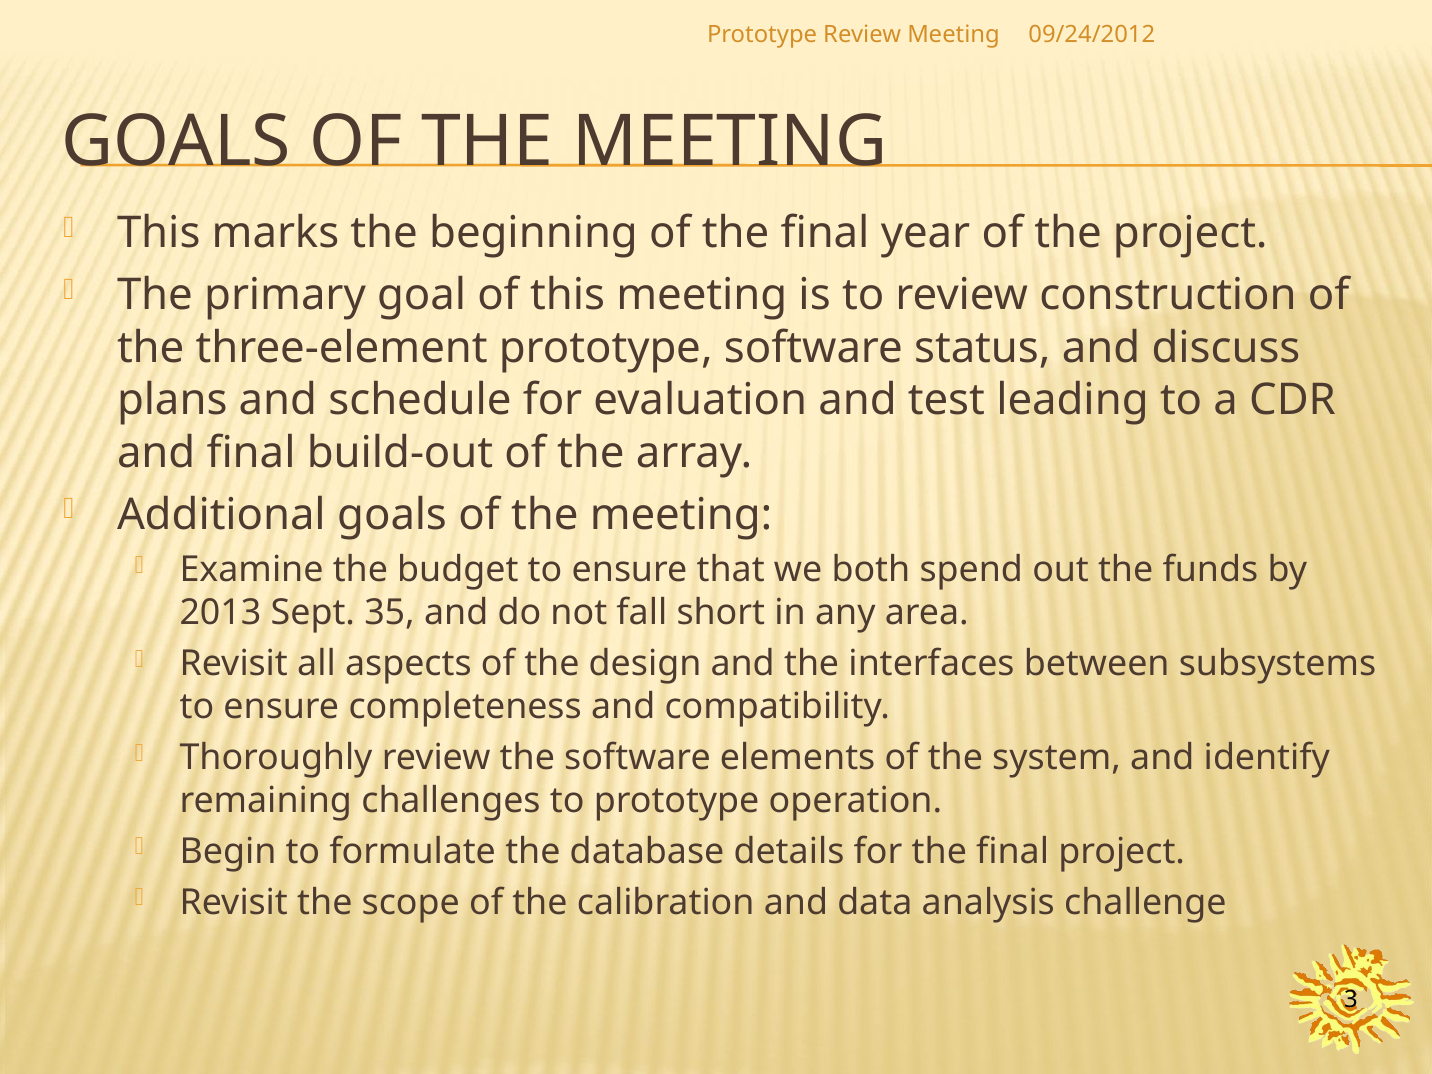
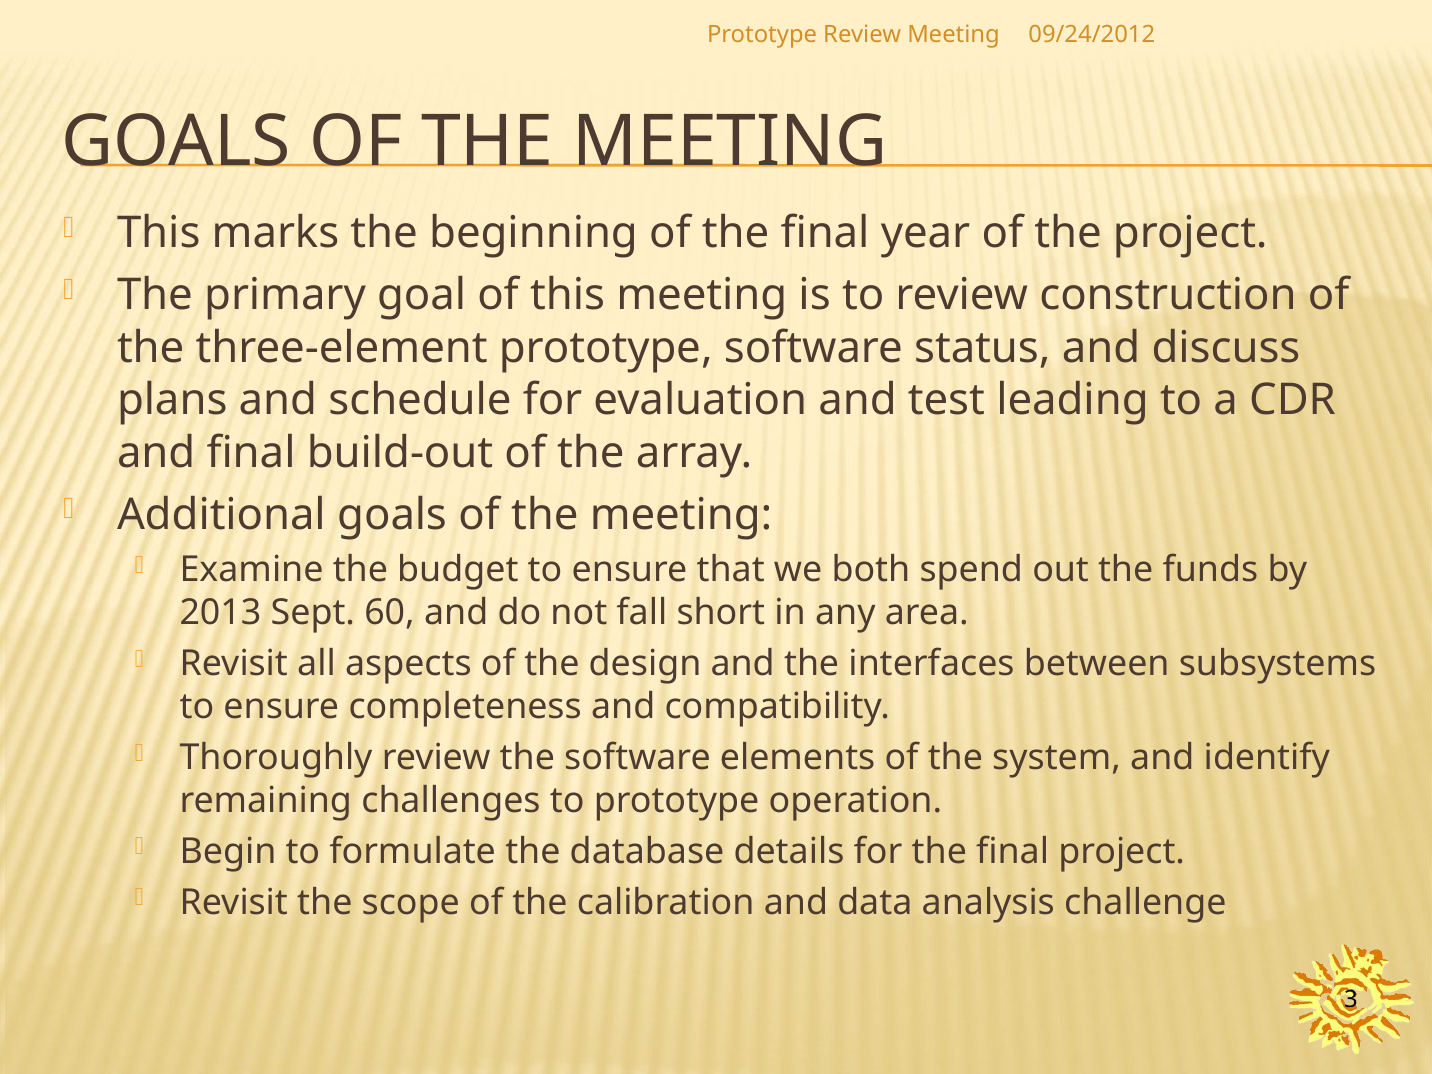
35: 35 -> 60
